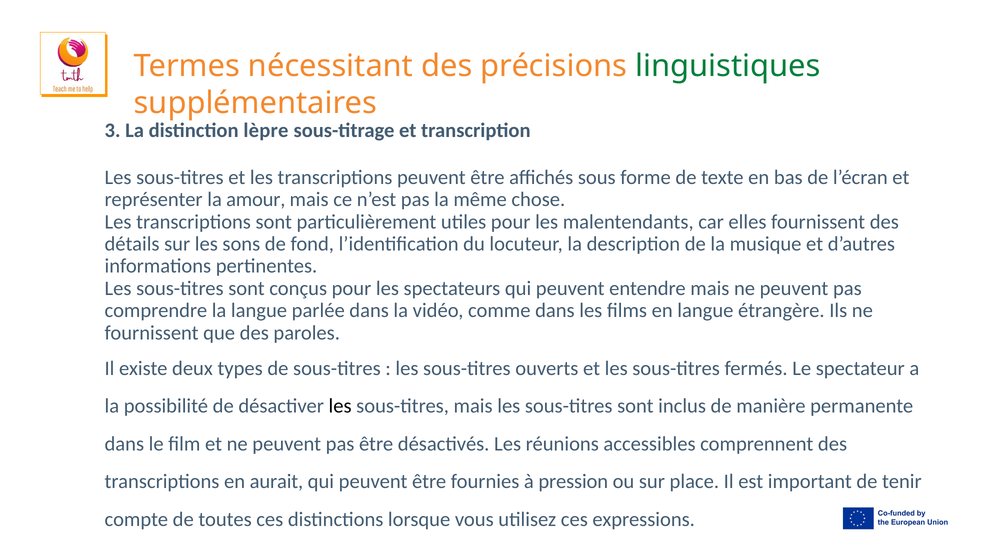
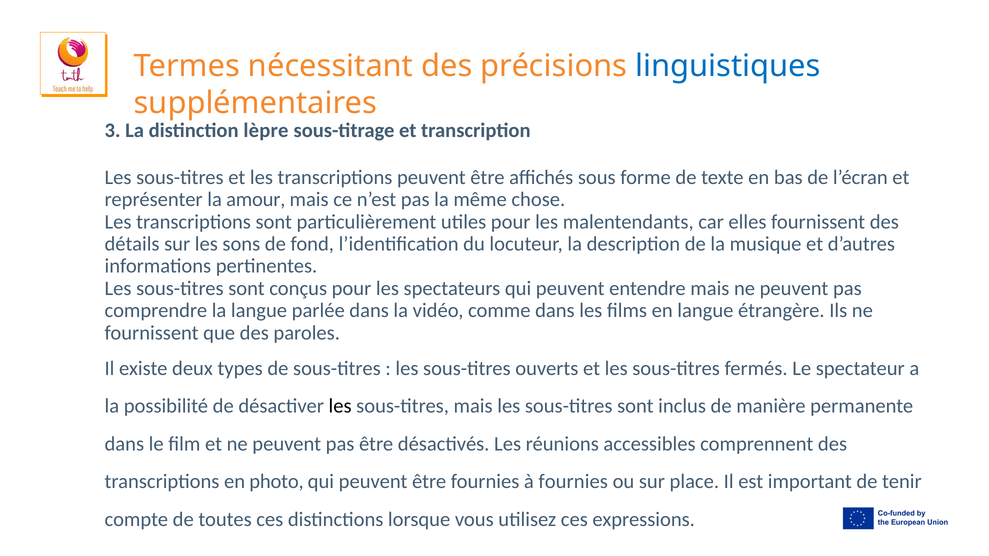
linguistiques colour: green -> blue
aurait: aurait -> photo
à pression: pression -> fournies
